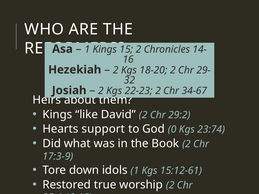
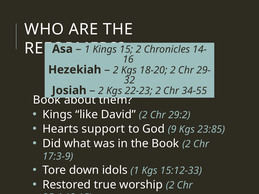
34-67: 34-67 -> 34-55
Heirs at (47, 100): Heirs -> Book
0: 0 -> 9
23:74: 23:74 -> 23:85
15:12-61: 15:12-61 -> 15:12-33
